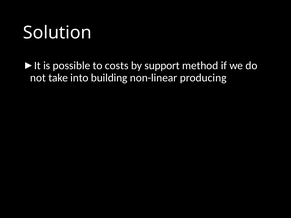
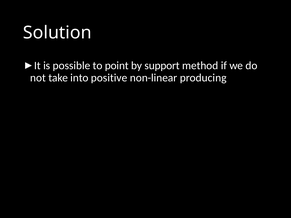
costs: costs -> point
building: building -> positive
